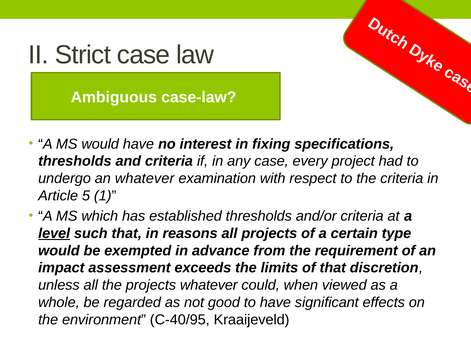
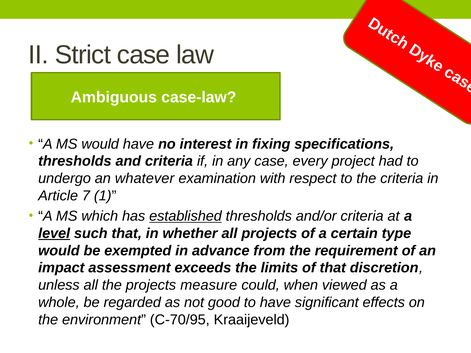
5: 5 -> 7
established underline: none -> present
reasons: reasons -> whether
projects whatever: whatever -> measure
C-40/95: C-40/95 -> C-70/95
